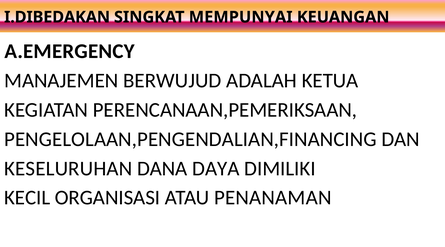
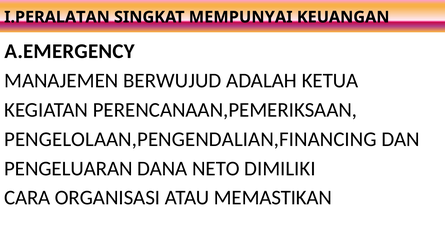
I.DIBEDAKAN: I.DIBEDAKAN -> I.PERALATAN
KESELURUHAN: KESELURUHAN -> PENGELUARAN
DAYA: DAYA -> NETO
KECIL: KECIL -> CARA
PENANAMAN: PENANAMAN -> MEMASTIKAN
